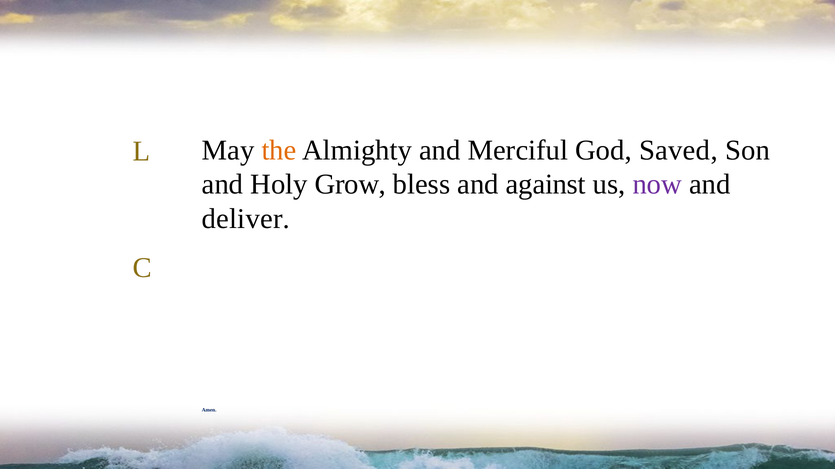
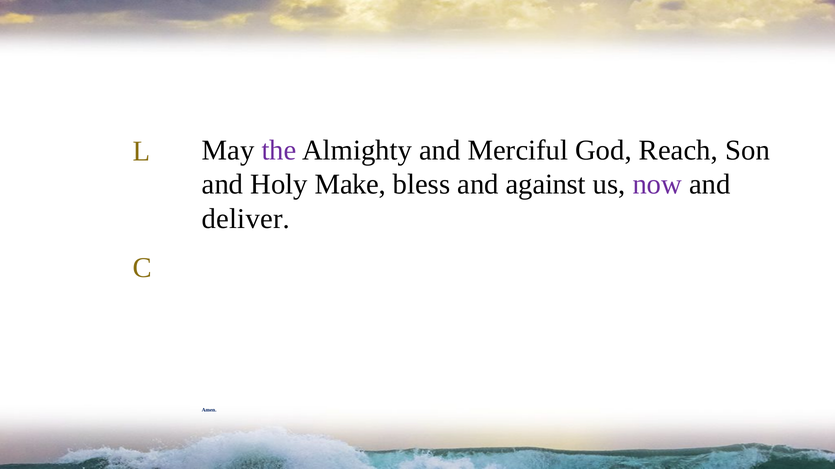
the colour: orange -> purple
Saved: Saved -> Reach
Grow: Grow -> Make
